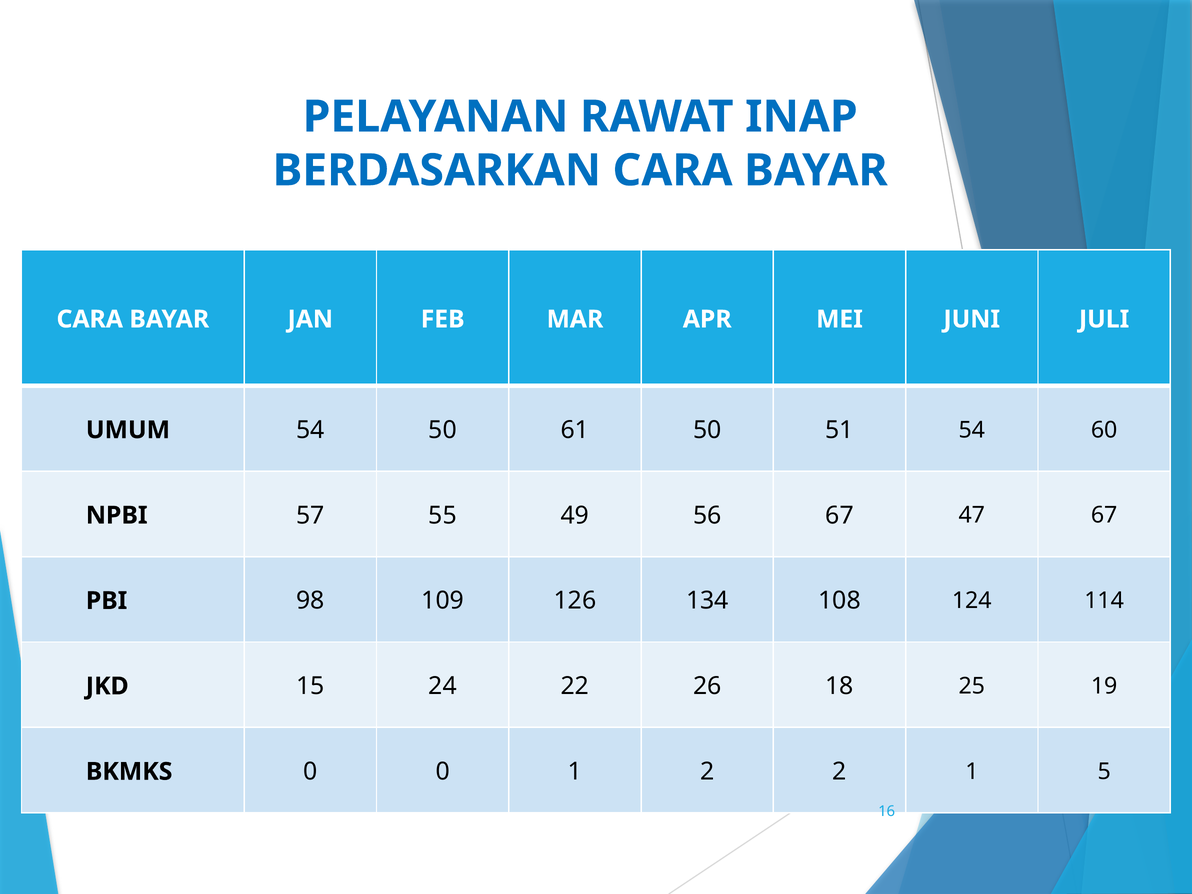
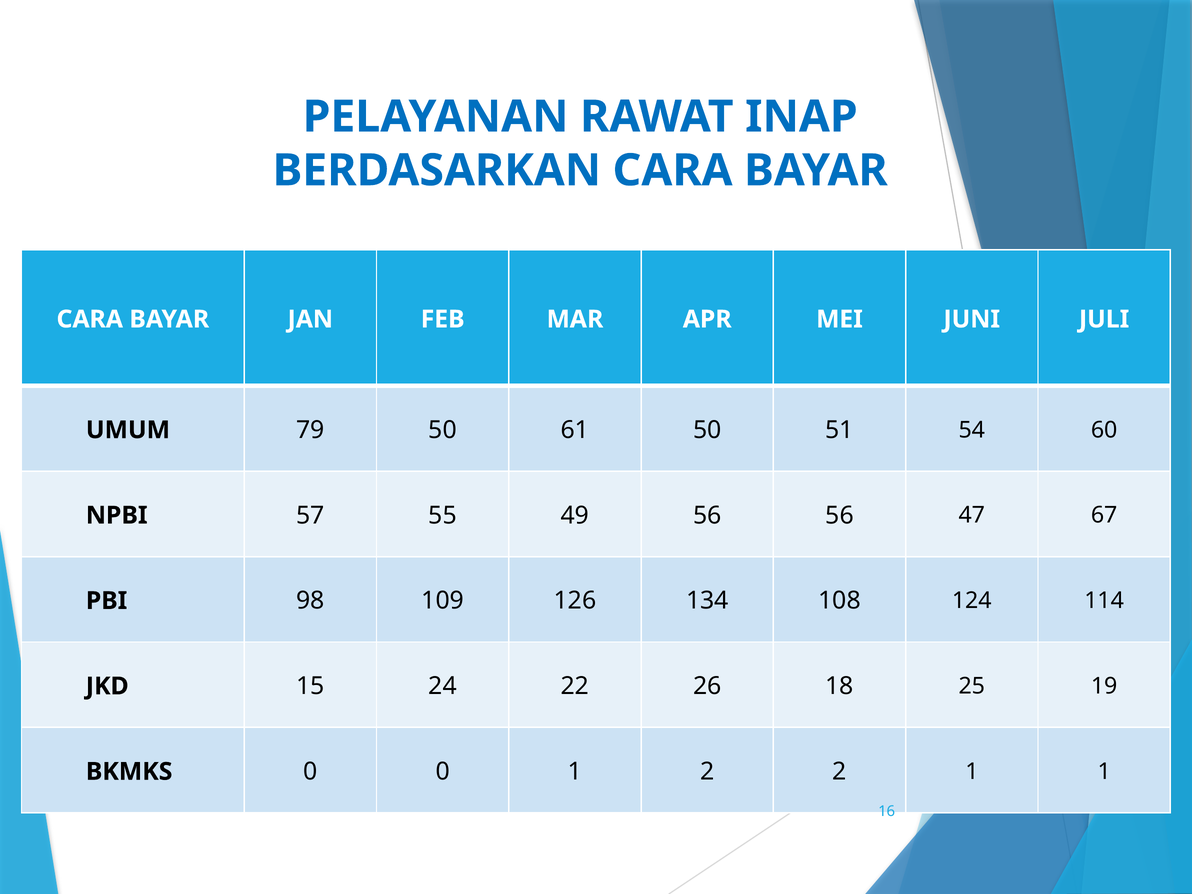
UMUM 54: 54 -> 79
56 67: 67 -> 56
1 5: 5 -> 1
